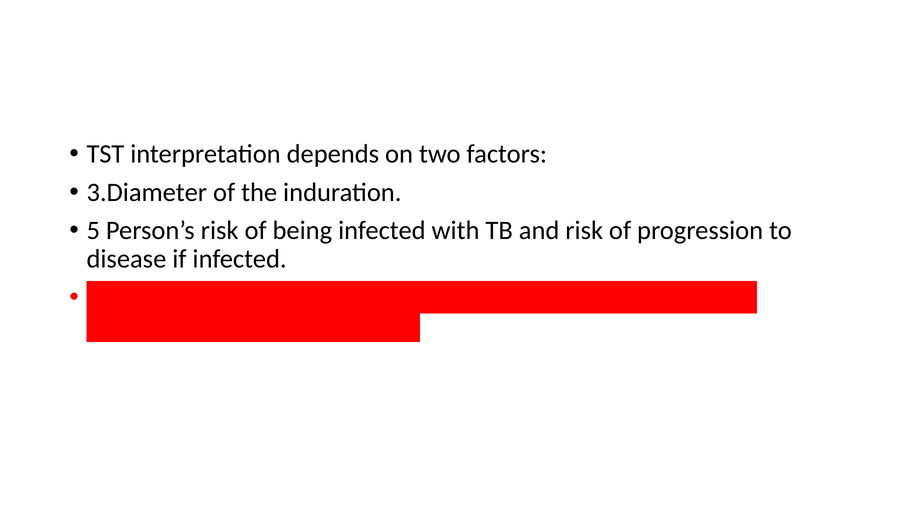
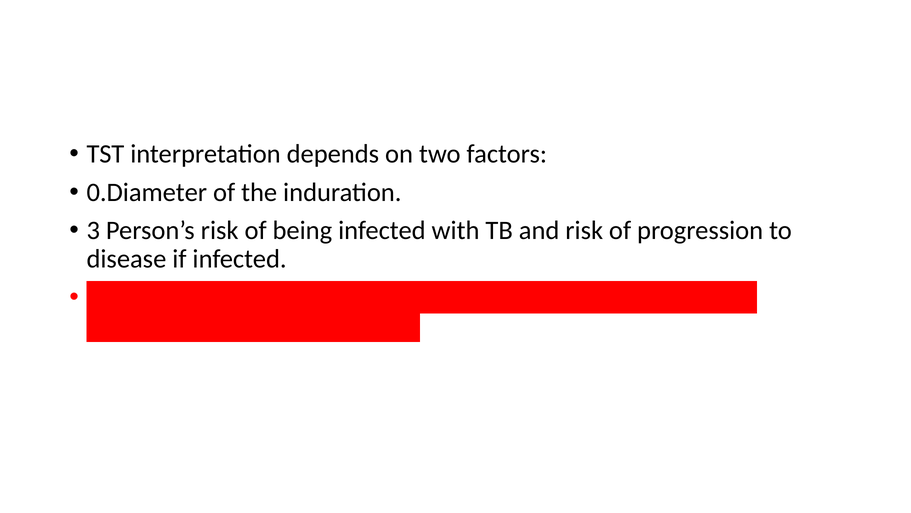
3.Diameter: 3.Diameter -> 0.Diameter
5: 5 -> 3
